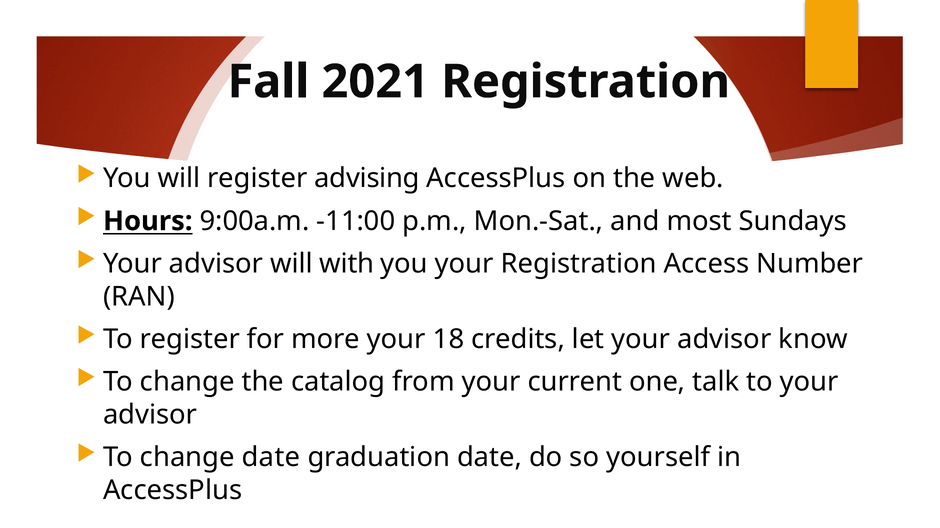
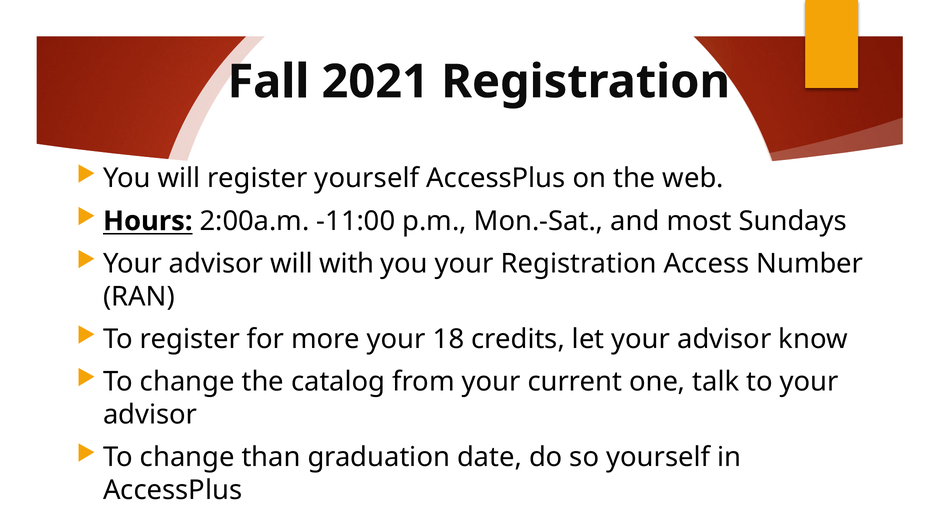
register advising: advising -> yourself
9:00a.m: 9:00a.m -> 2:00a.m
change date: date -> than
